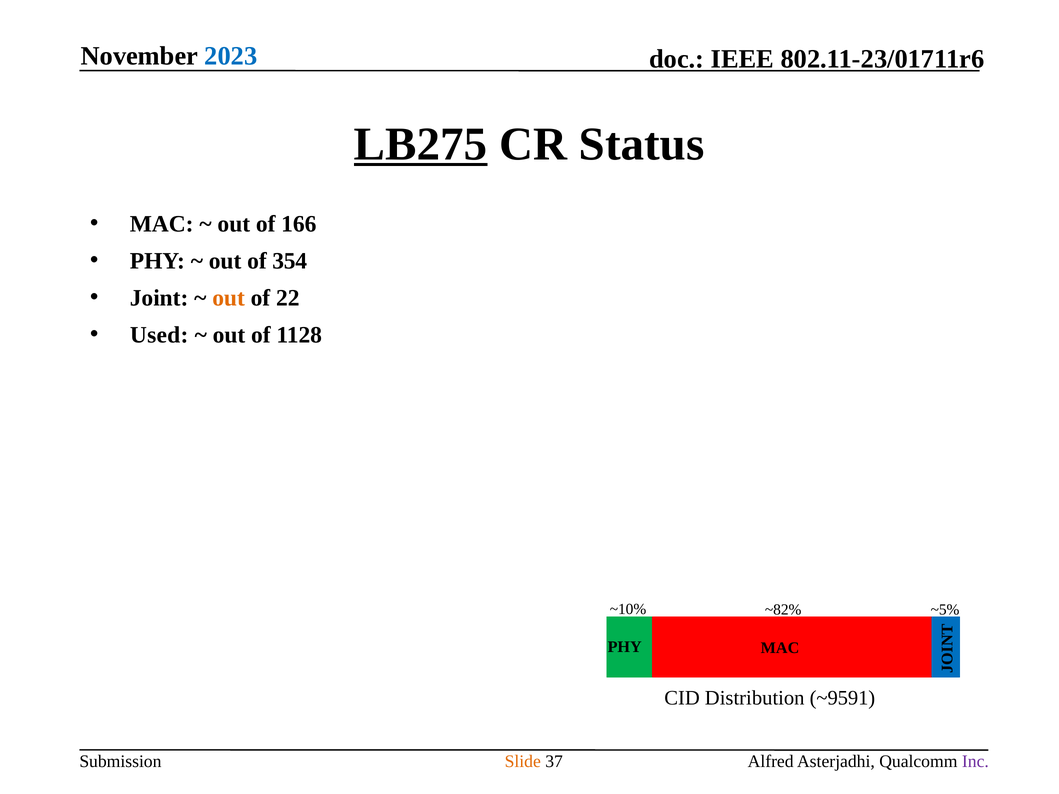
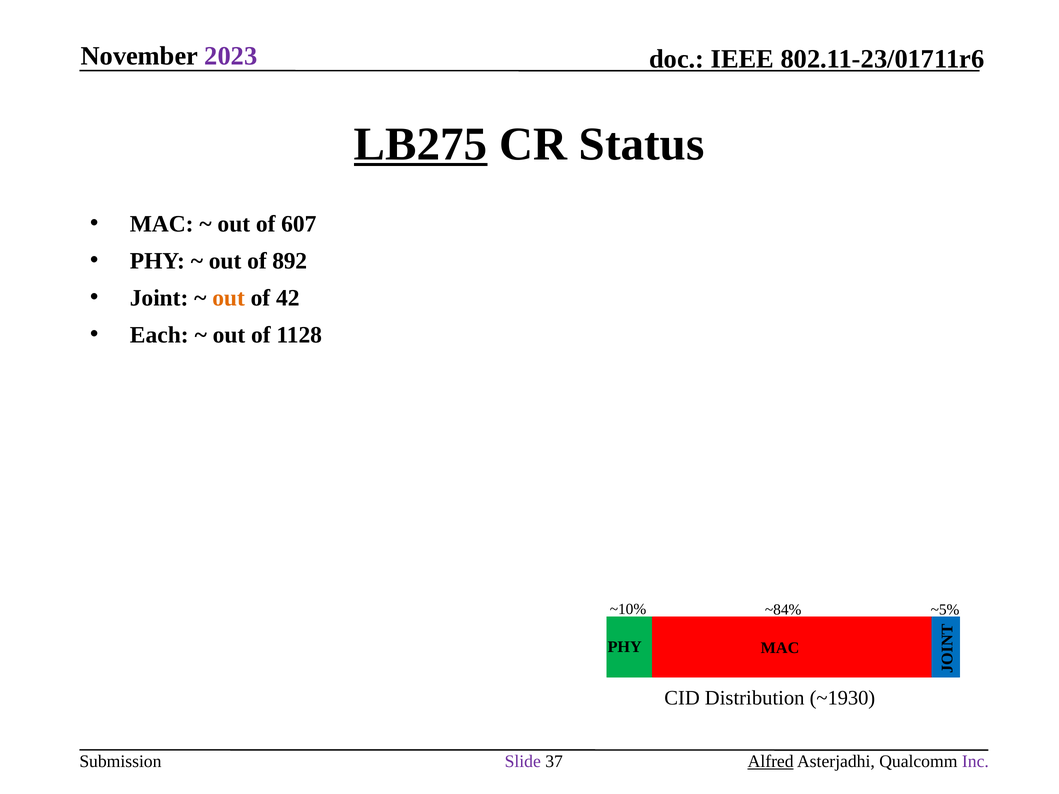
2023 colour: blue -> purple
166: 166 -> 607
354: 354 -> 892
22: 22 -> 42
Used: Used -> Each
~82%: ~82% -> ~84%
~9591: ~9591 -> ~1930
Slide colour: orange -> purple
Alfred underline: none -> present
